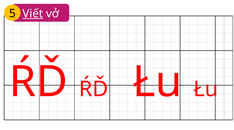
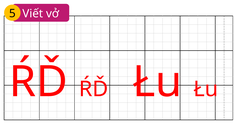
Viết underline: present -> none
